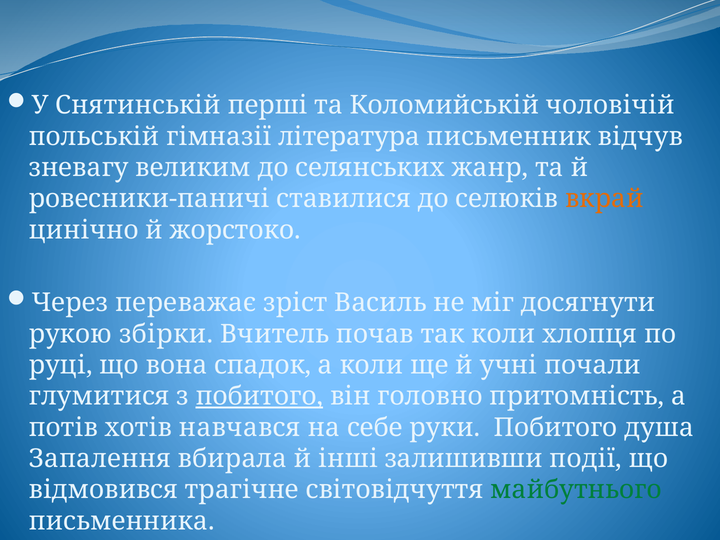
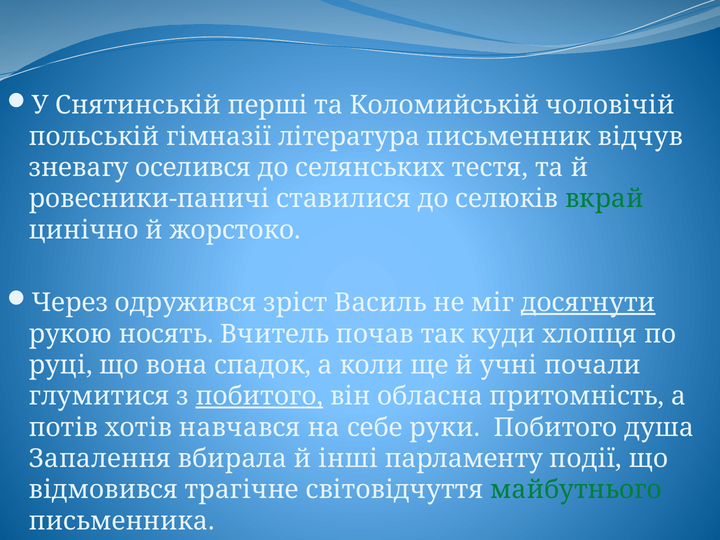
великим: великим -> оселився
жанр: жанр -> тестя
вкрай colour: orange -> green
переважає: переважає -> одружився
досягнути underline: none -> present
збірки: збірки -> носять
так коли: коли -> куди
головно: головно -> обласна
залишивши: залишивши -> парламенту
